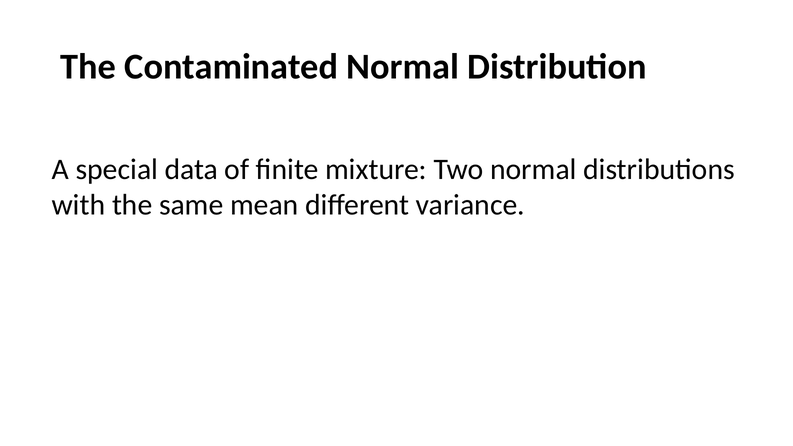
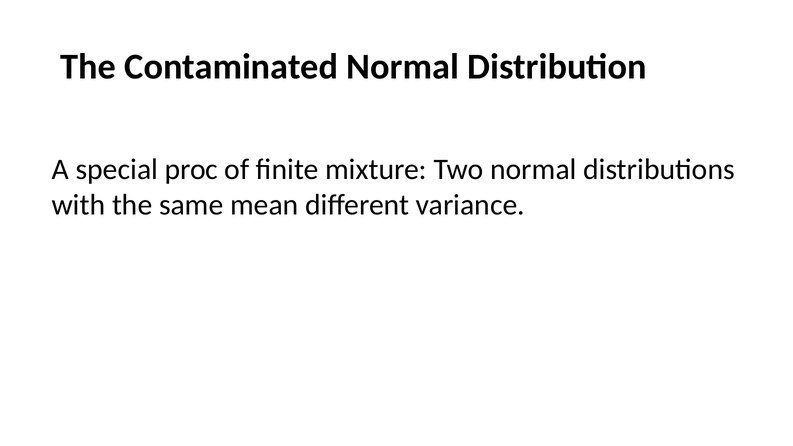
data: data -> proc
